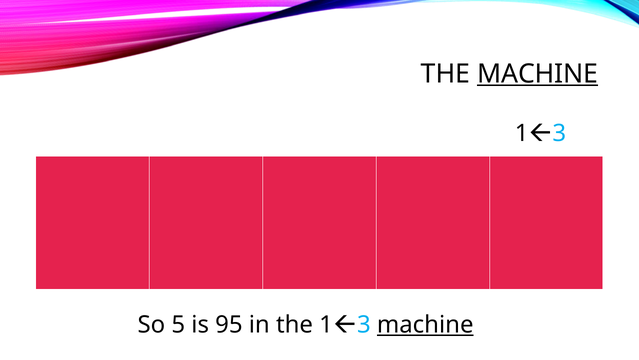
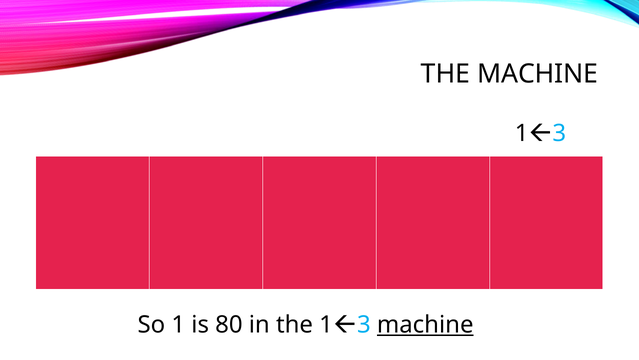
MACHINE at (538, 74) underline: present -> none
So 5: 5 -> 1
95: 95 -> 80
